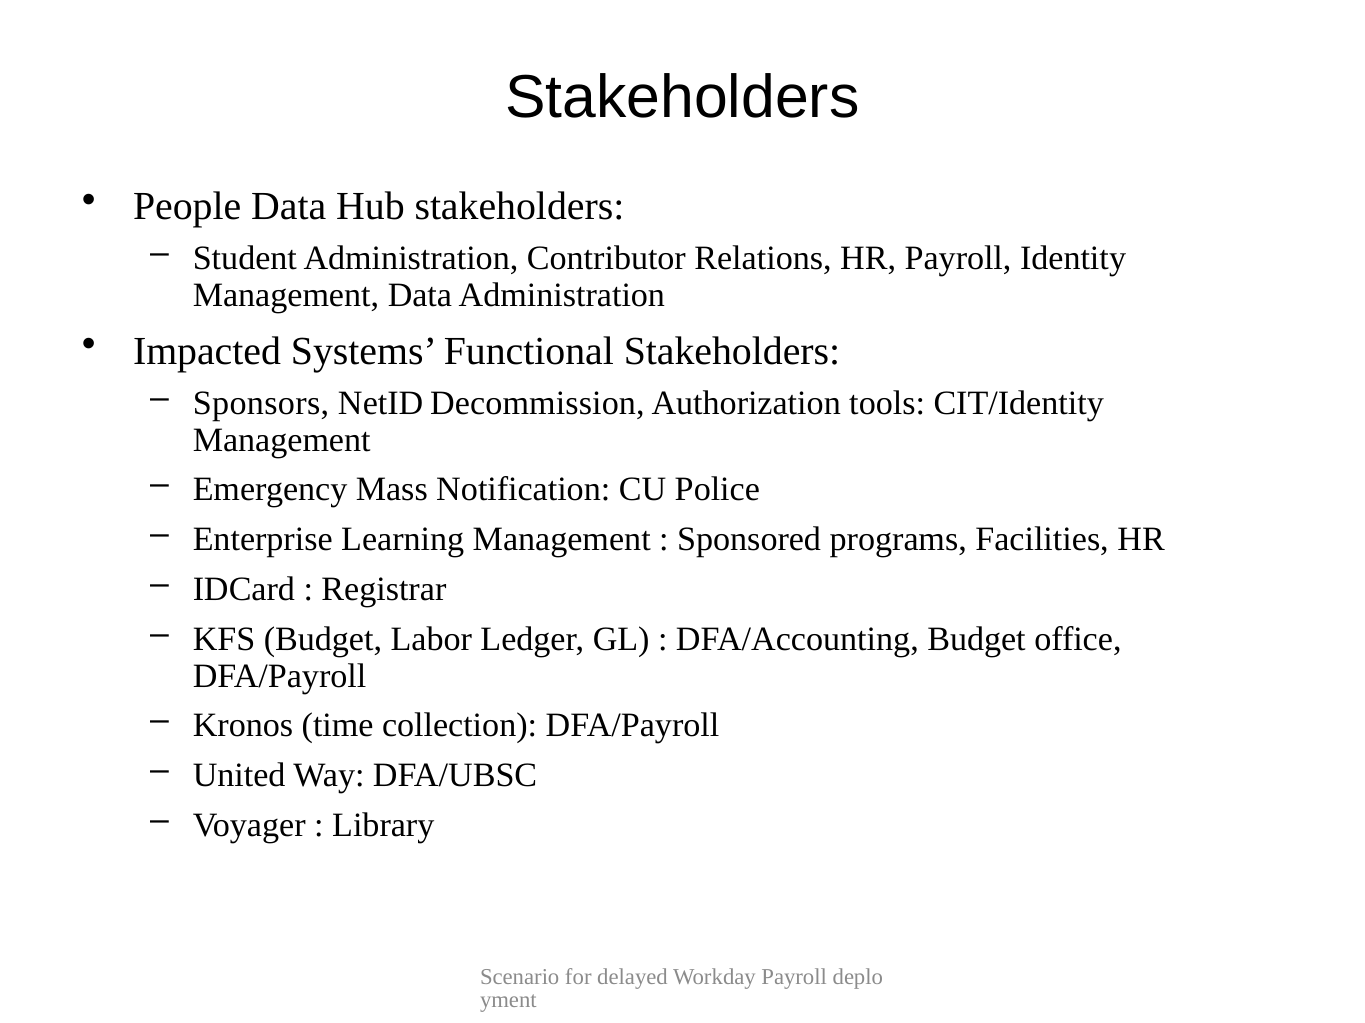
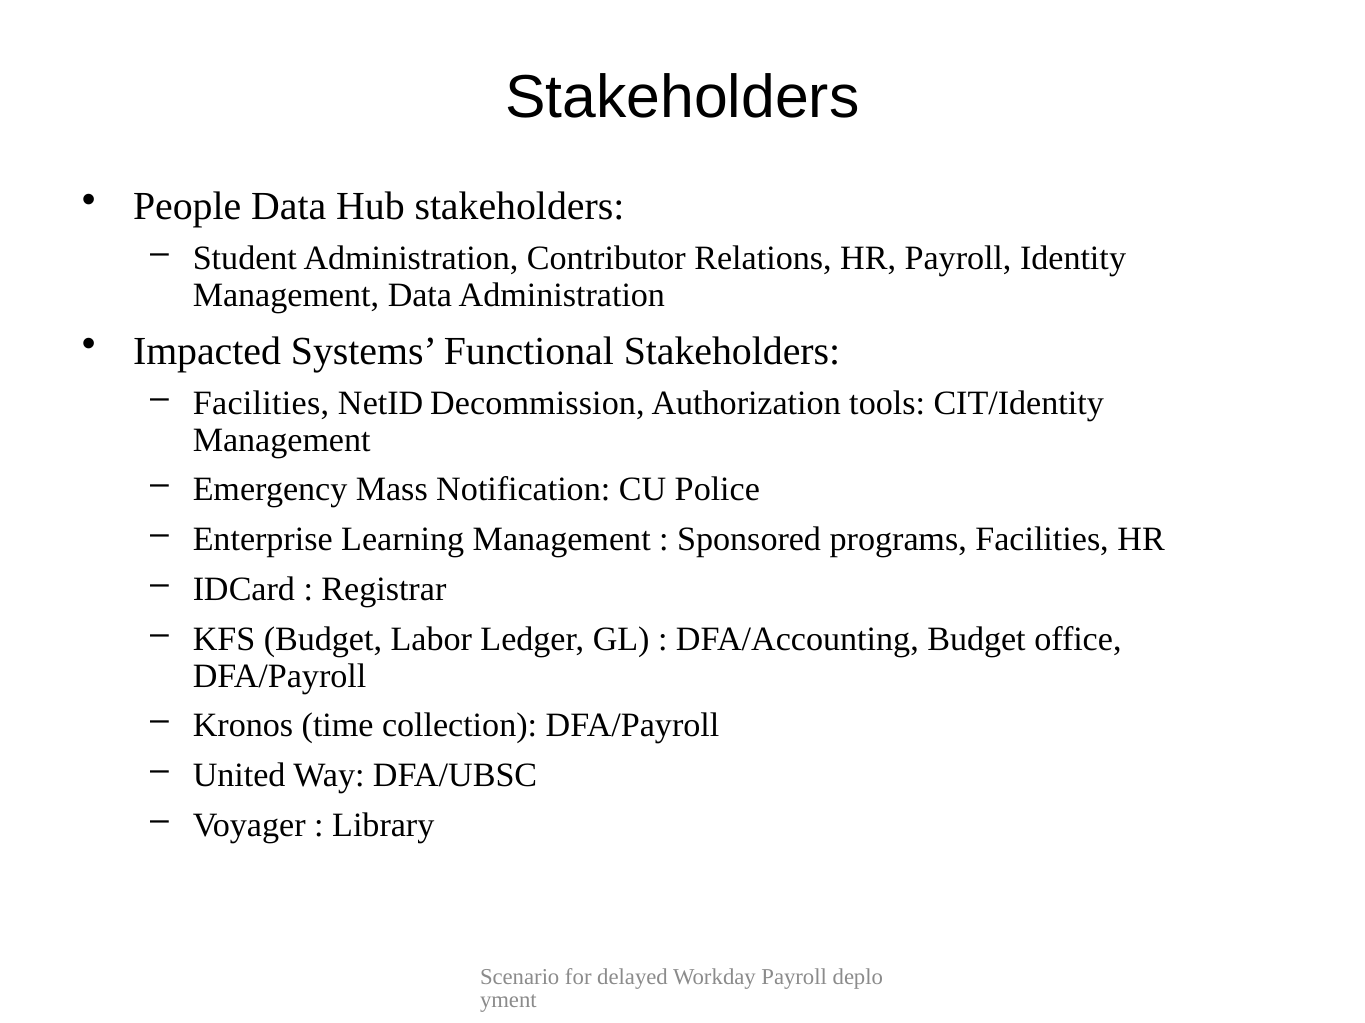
Sponsors at (261, 403): Sponsors -> Facilities
